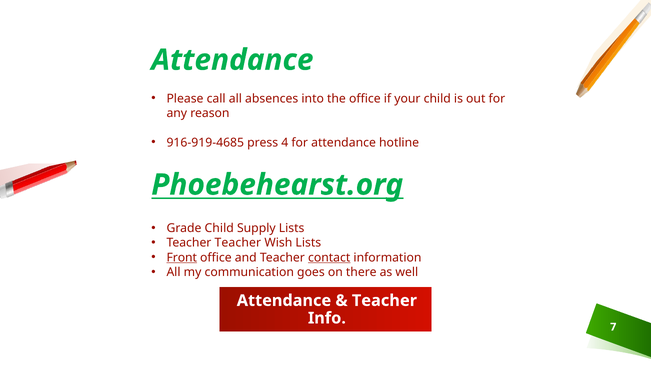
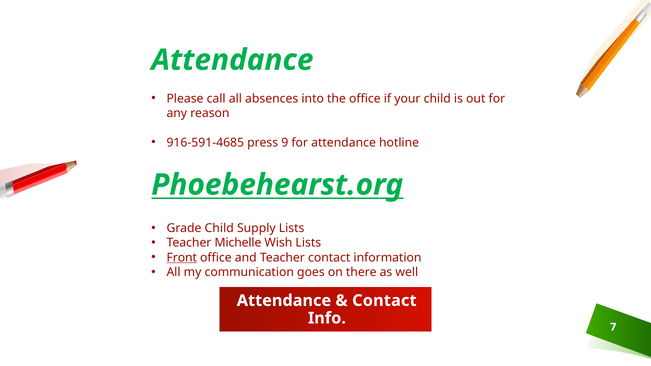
916-919-4685: 916-919-4685 -> 916-591-4685
4: 4 -> 9
Teacher Teacher: Teacher -> Michelle
contact at (329, 258) underline: present -> none
Teacher at (384, 301): Teacher -> Contact
